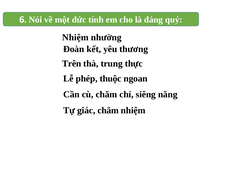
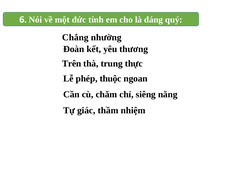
Nhiệm at (75, 38): Nhiệm -> Chẳng
giác chăm: chăm -> thầm
